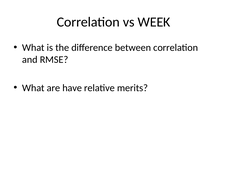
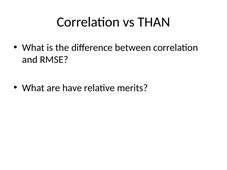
WEEK: WEEK -> THAN
